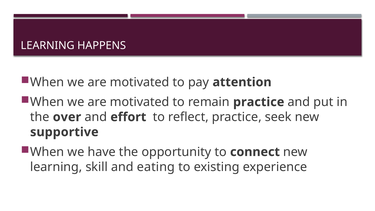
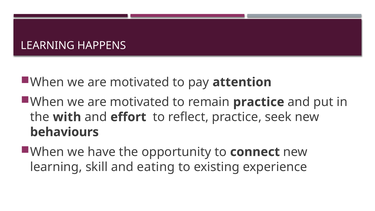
over: over -> with
supportive: supportive -> behaviours
